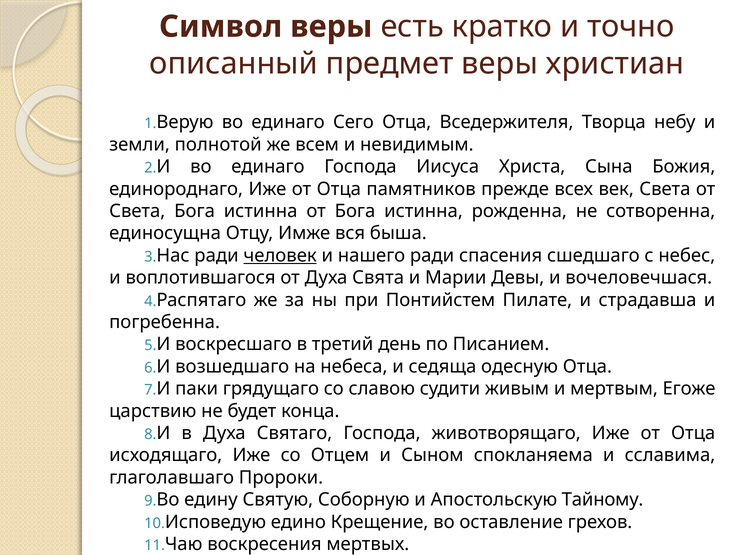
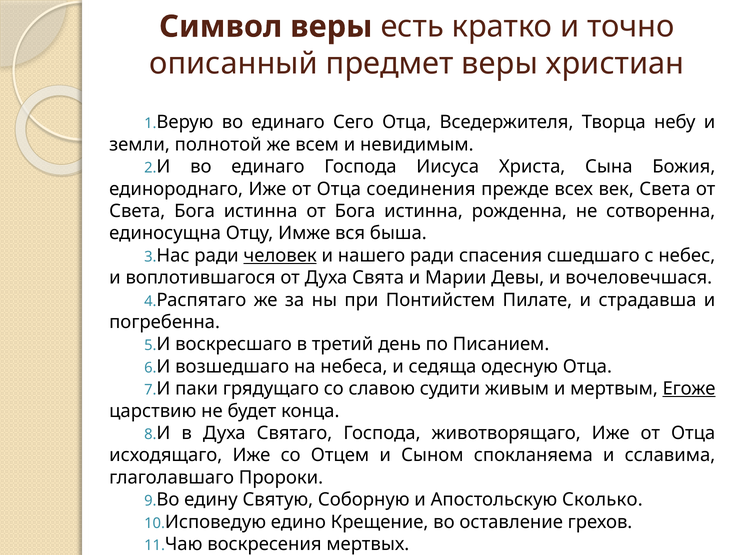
памятников: памятников -> соединения
Егоже underline: none -> present
Тайному: Тайному -> Сколько
